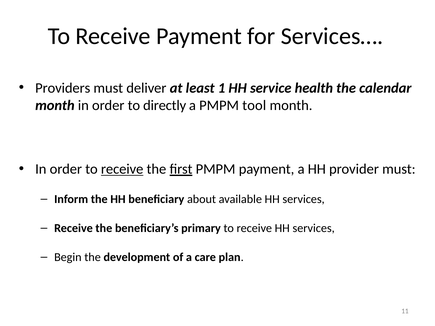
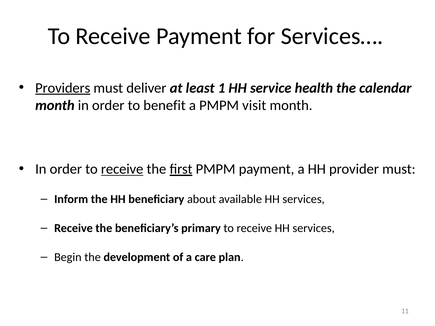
Providers underline: none -> present
directly: directly -> benefit
tool: tool -> visit
